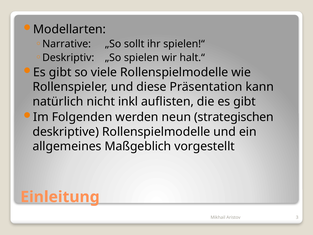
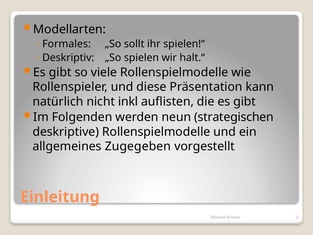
Narrative: Narrative -> Formales
Maßgeblich: Maßgeblich -> Zugegeben
